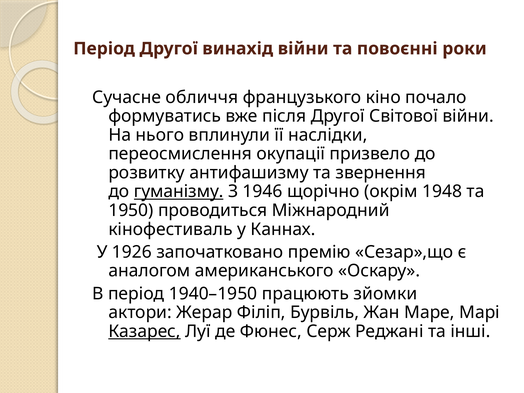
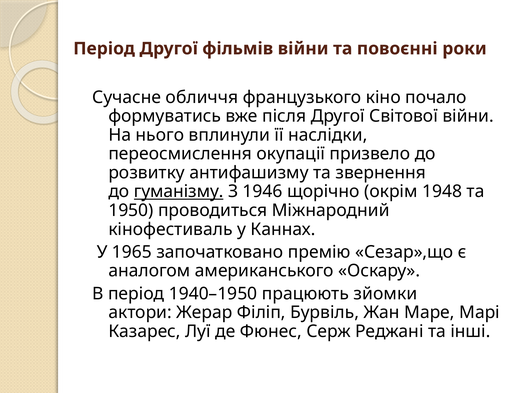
винахід: винахід -> фільмів
1926: 1926 -> 1965
Казарес underline: present -> none
